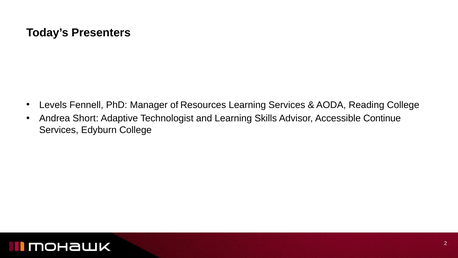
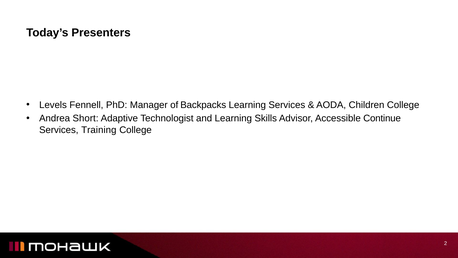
Resources: Resources -> Backpacks
Reading: Reading -> Children
Edyburn: Edyburn -> Training
